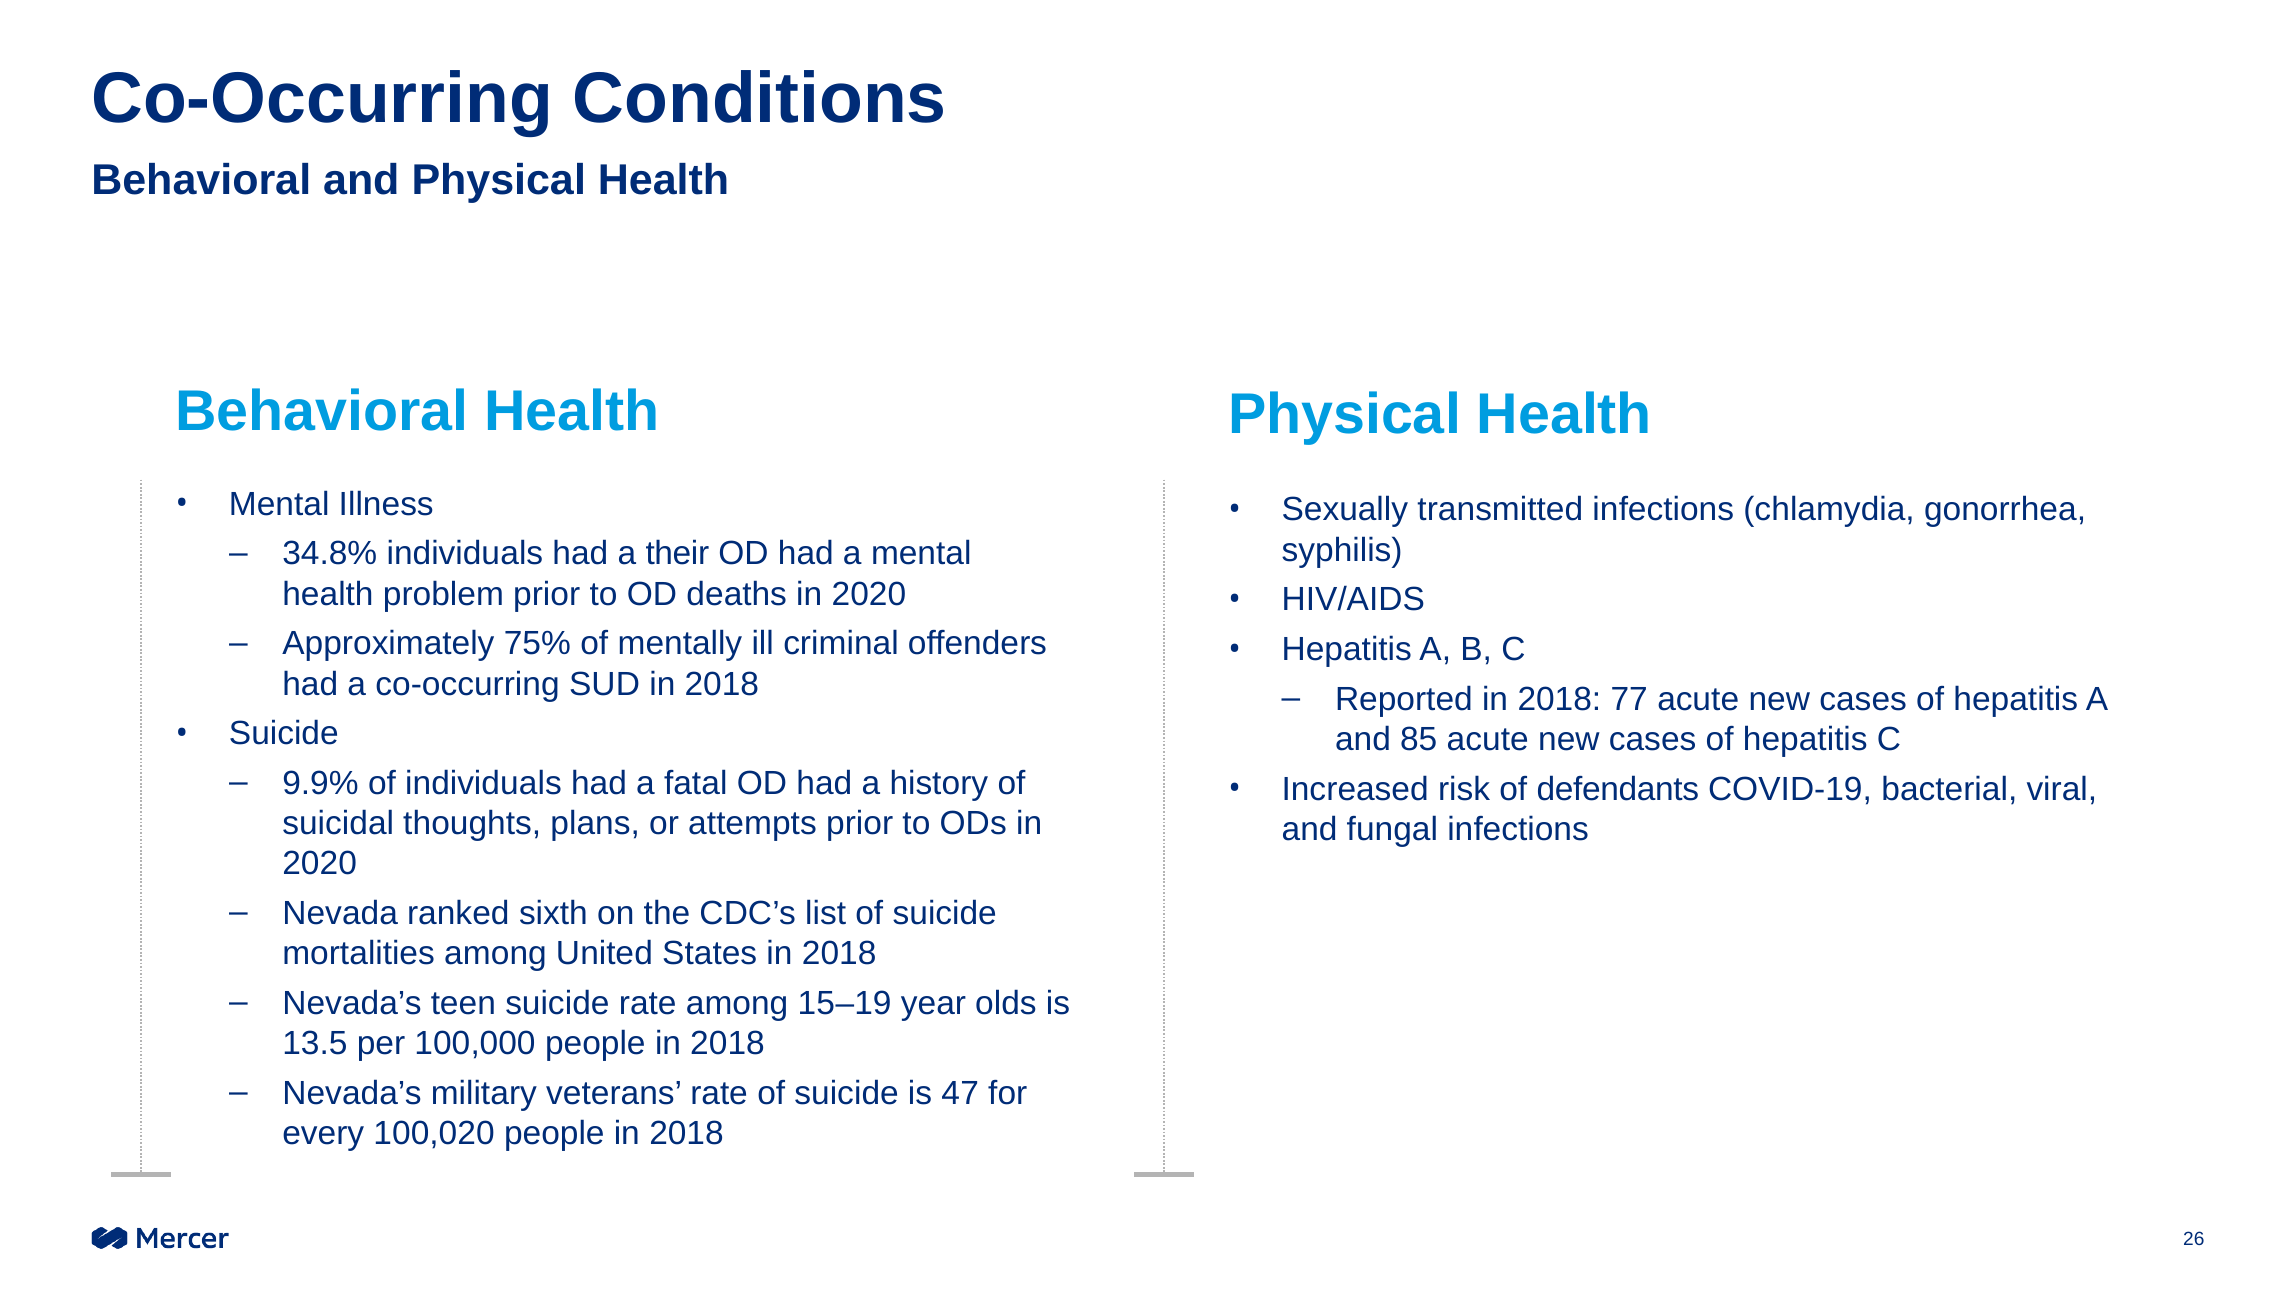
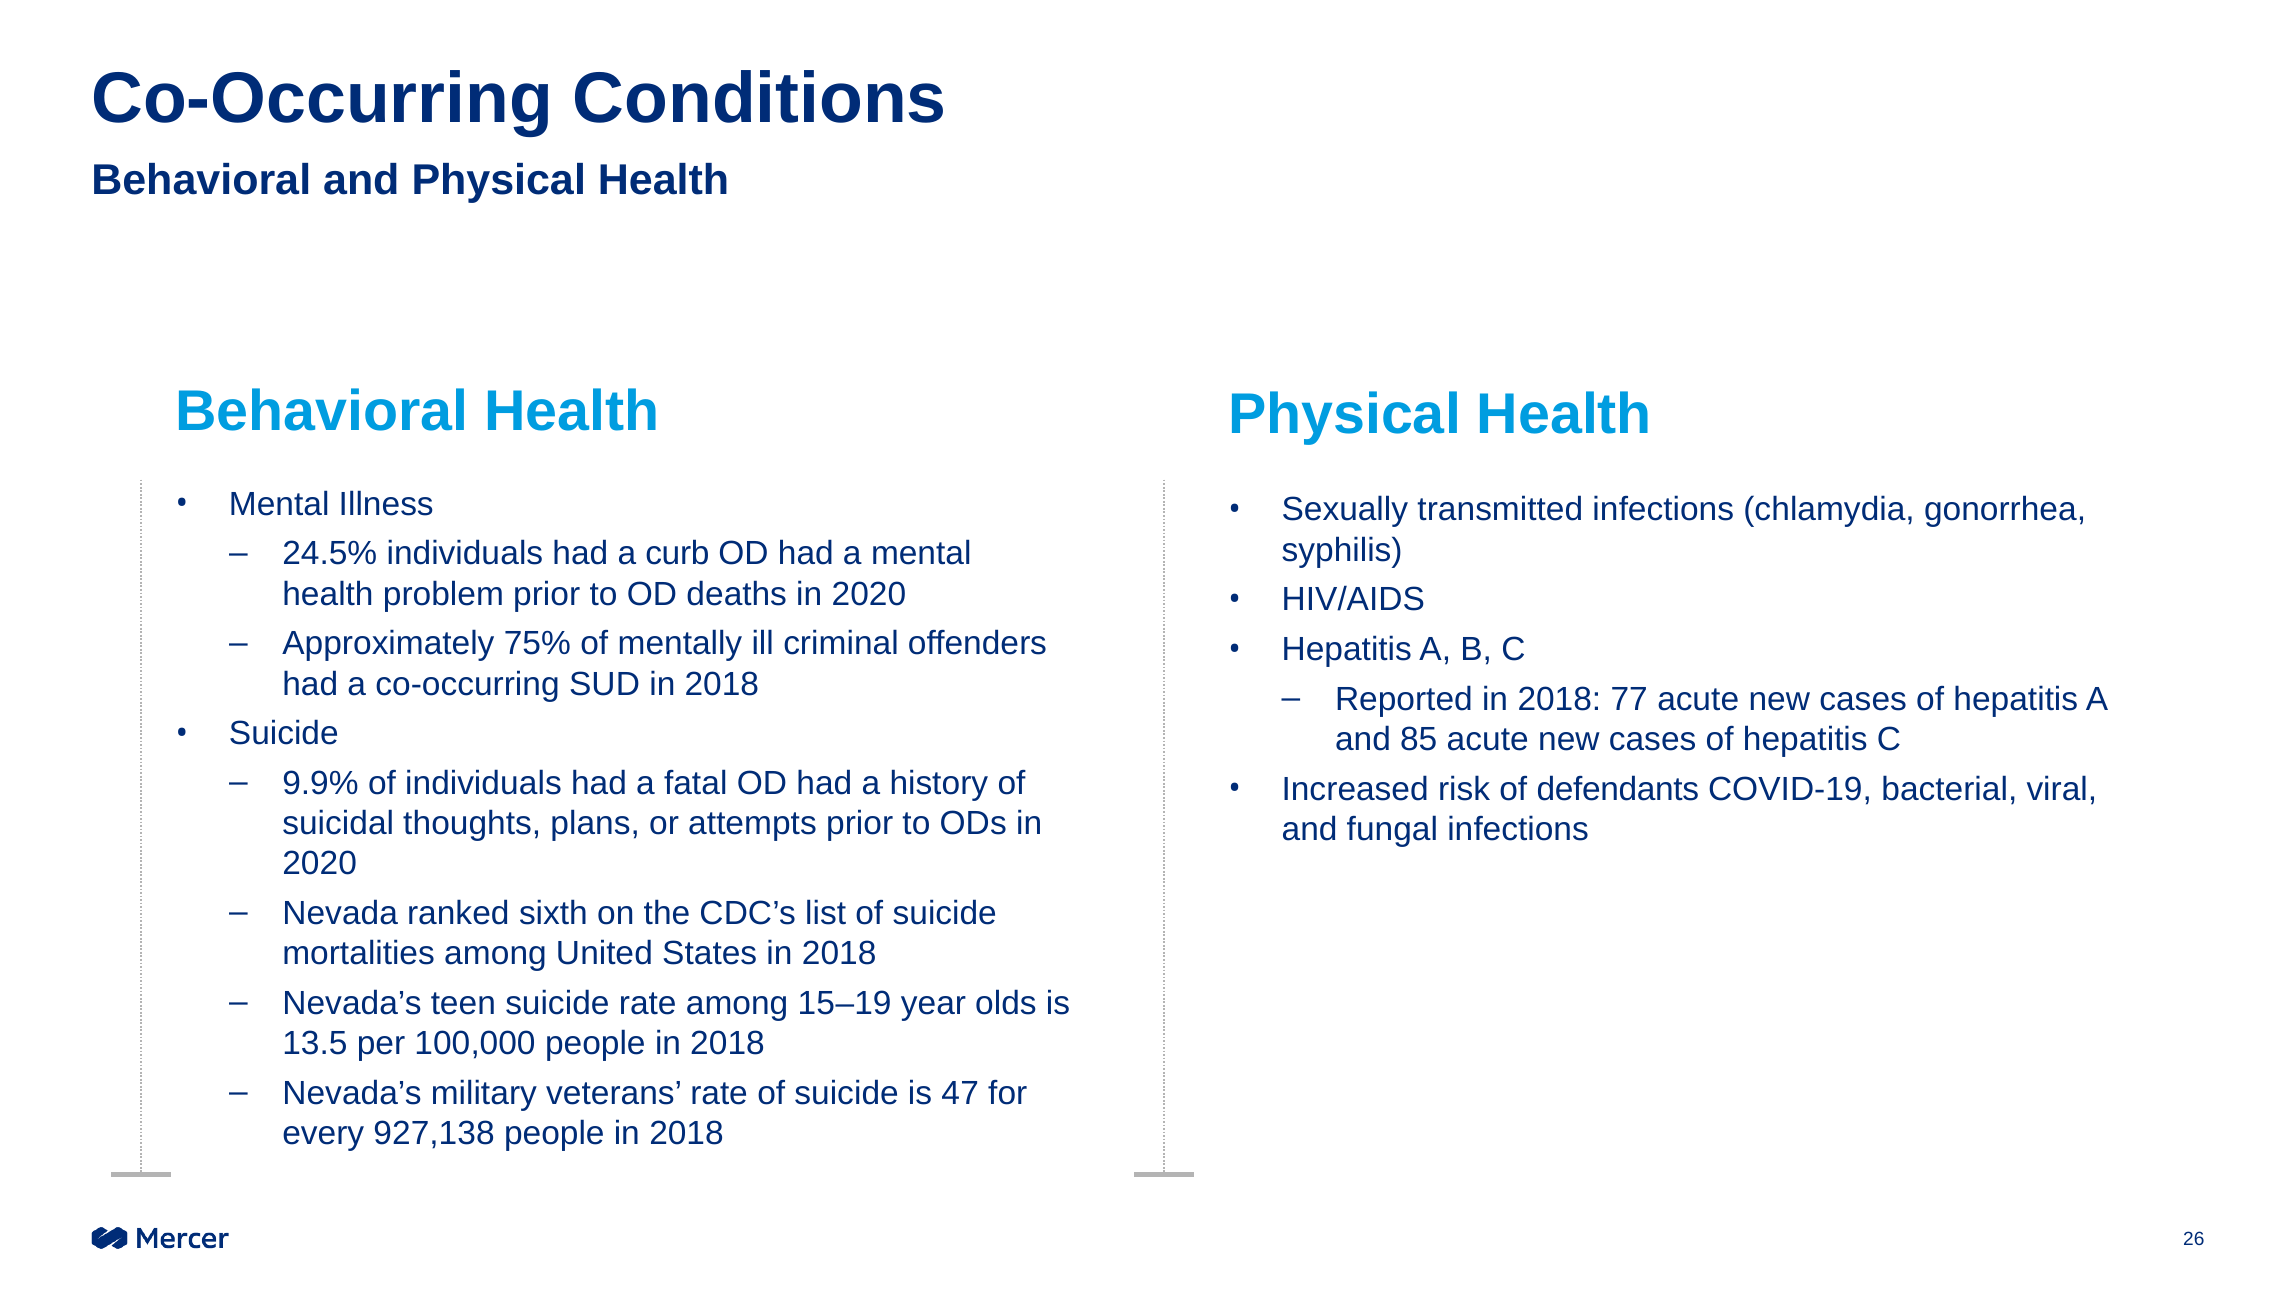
34.8%: 34.8% -> 24.5%
their: their -> curb
100,020: 100,020 -> 927,138
